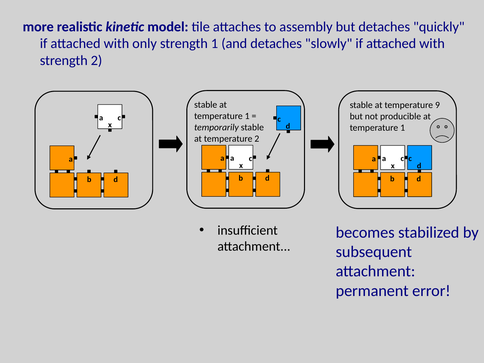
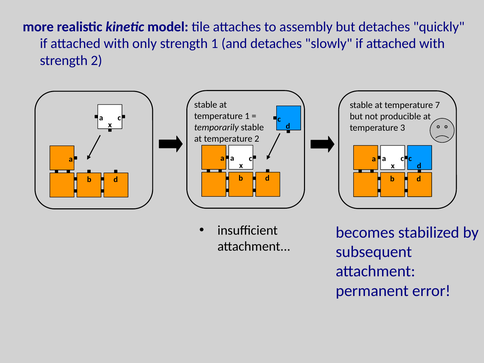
9: 9 -> 7
1 at (403, 128): 1 -> 3
